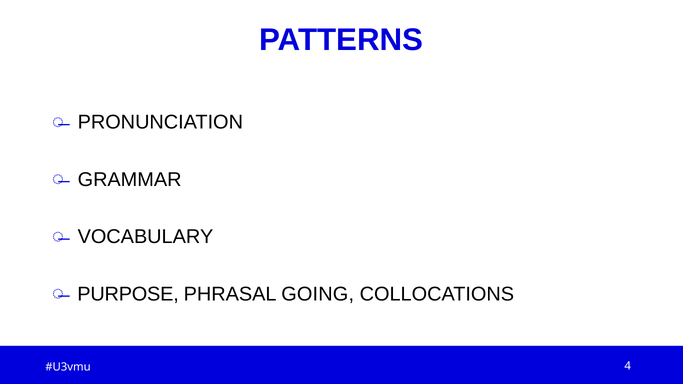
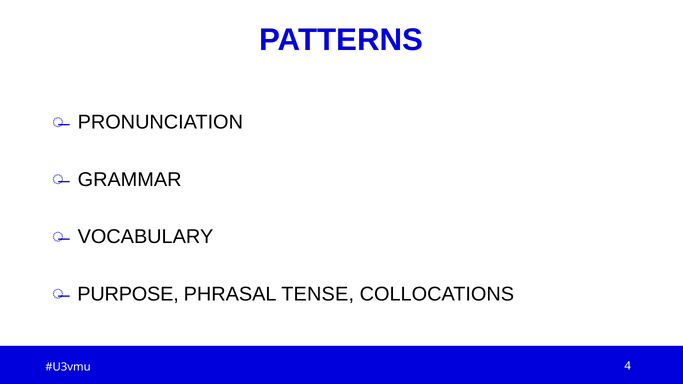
GOING: GOING -> TENSE
